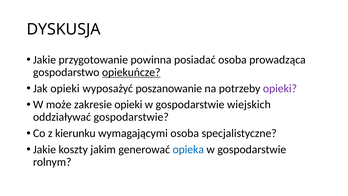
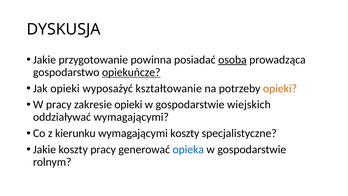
osoba at (232, 60) underline: none -> present
poszanowanie: poszanowanie -> kształtowanie
opieki at (280, 88) colour: purple -> orange
W może: może -> pracy
oddziaływać gospodarstwie: gospodarstwie -> wymagającymi
wymagającymi osoba: osoba -> koszty
koszty jakim: jakim -> pracy
